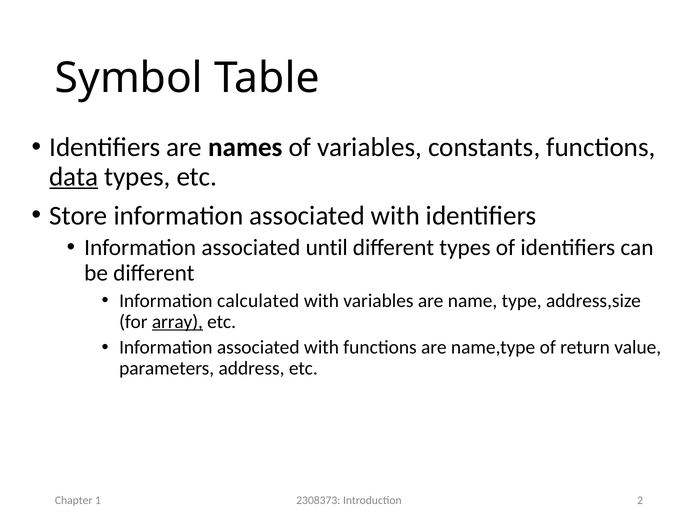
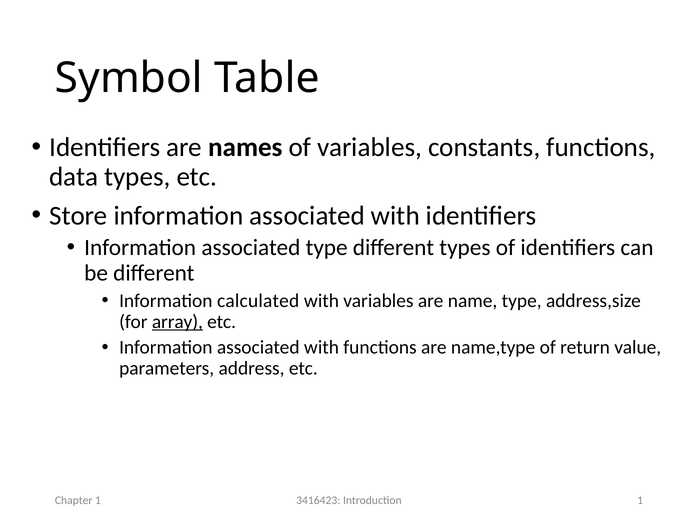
data underline: present -> none
associated until: until -> type
2308373: 2308373 -> 3416423
Introduction 2: 2 -> 1
